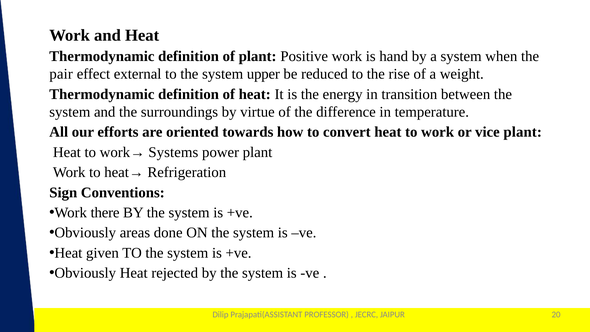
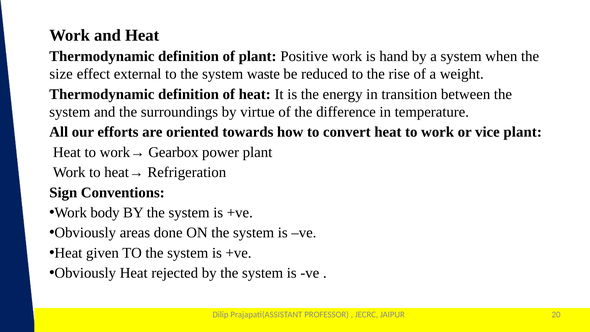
pair: pair -> size
upper: upper -> waste
Systems: Systems -> Gearbox
there: there -> body
